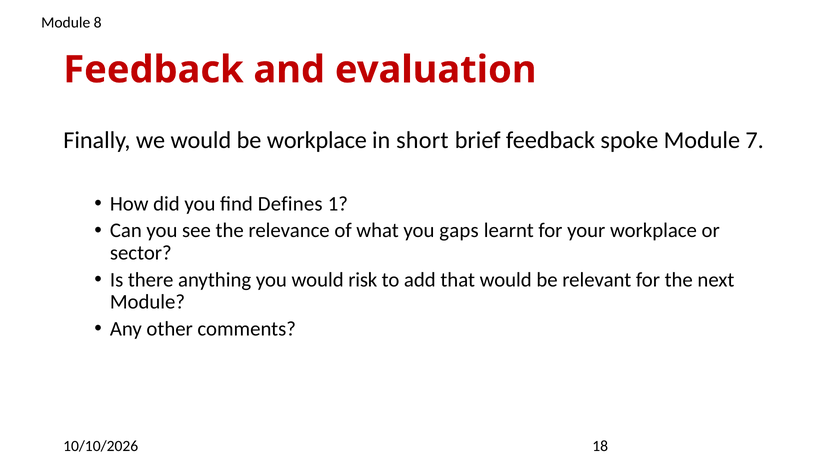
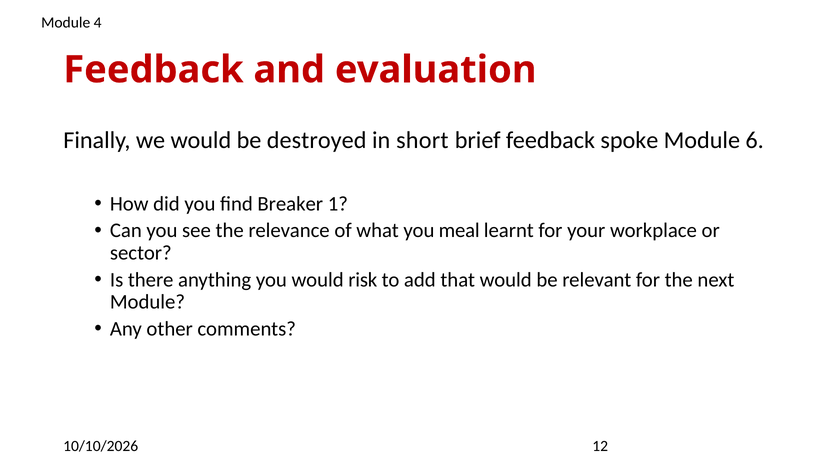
8: 8 -> 4
be workplace: workplace -> destroyed
7: 7 -> 6
Defines: Defines -> Breaker
gaps: gaps -> meal
18: 18 -> 12
